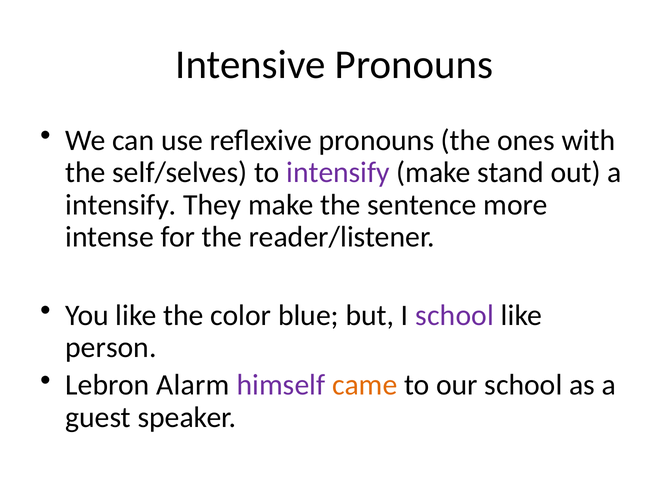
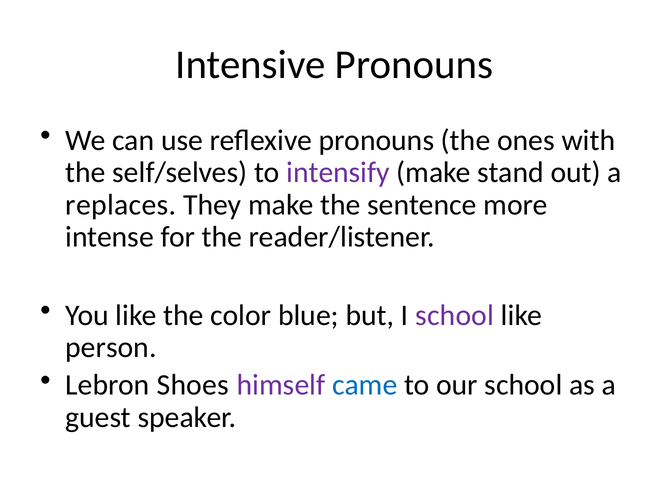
intensify at (121, 205): intensify -> replaces
Alarm: Alarm -> Shoes
came colour: orange -> blue
